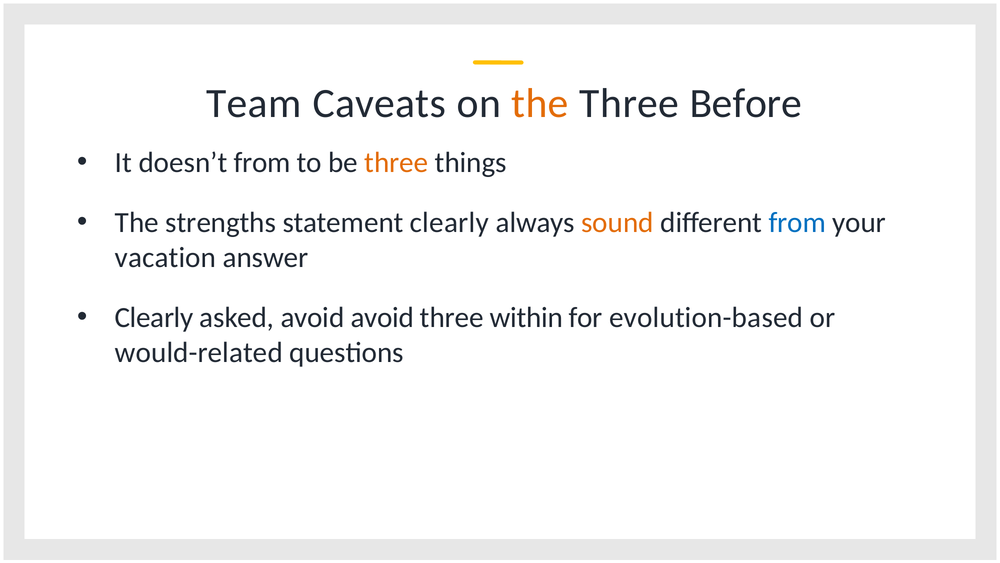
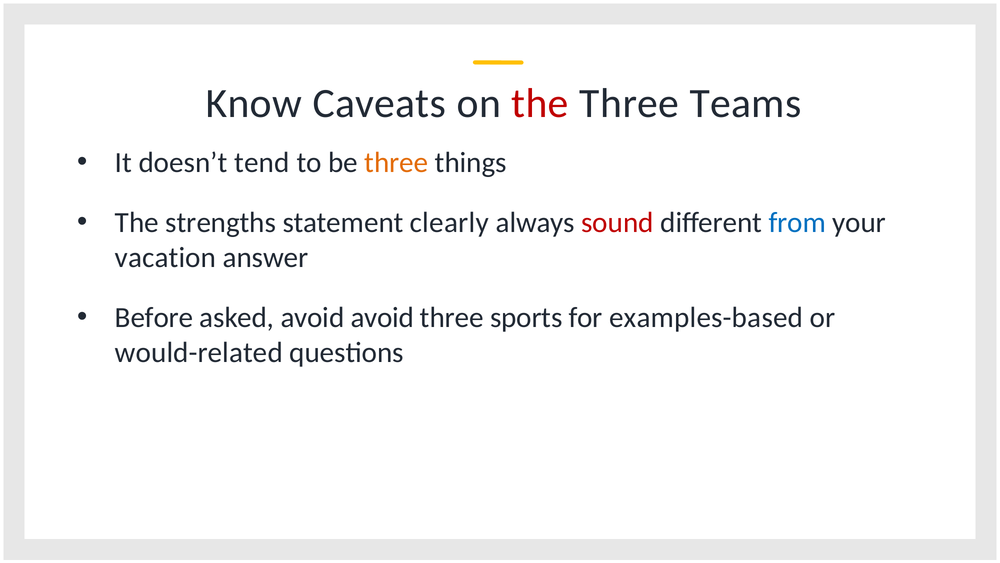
Team: Team -> Know
the at (540, 103) colour: orange -> red
Before: Before -> Teams
doesn’t from: from -> tend
sound colour: orange -> red
Clearly at (154, 318): Clearly -> Before
within: within -> sports
evolution-based: evolution-based -> examples-based
